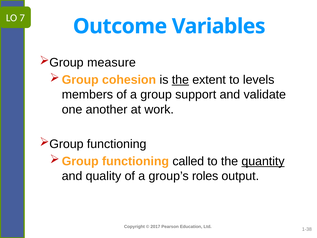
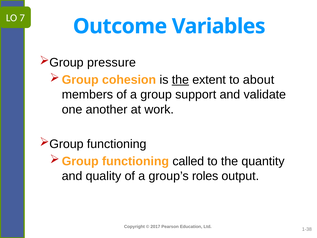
measure: measure -> pressure
levels: levels -> about
quantity underline: present -> none
